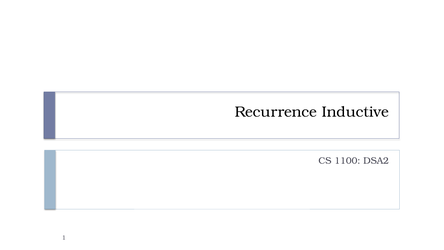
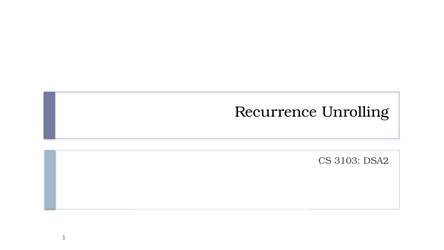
Inductive: Inductive -> Unrolling
1100: 1100 -> 3103
